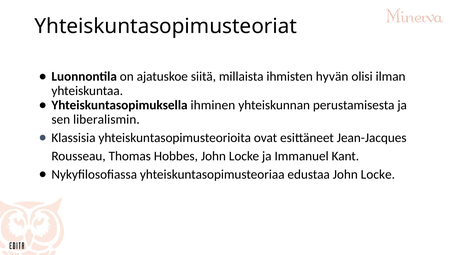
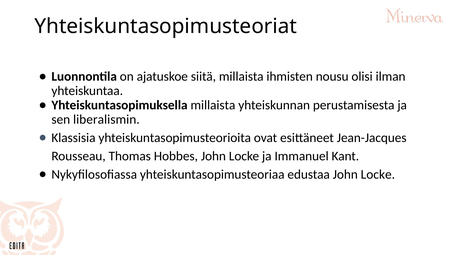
hyvän: hyvän -> nousu
Yhteiskuntasopimuksella ihminen: ihminen -> millaista
